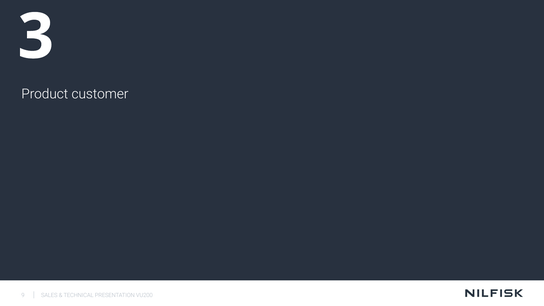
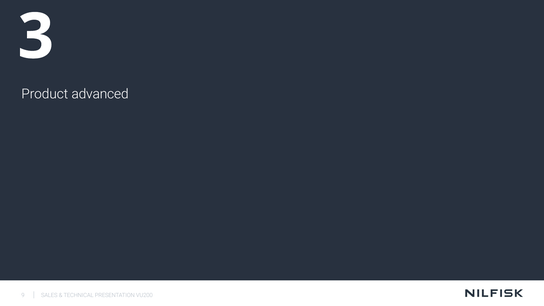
customer: customer -> advanced
